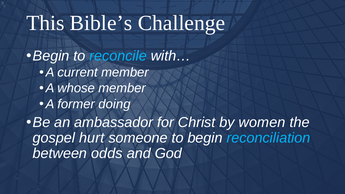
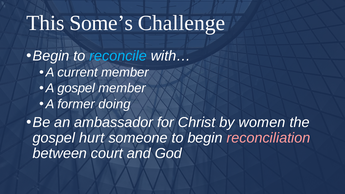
Bible’s: Bible’s -> Some’s
A whose: whose -> gospel
reconciliation colour: light blue -> pink
odds: odds -> court
